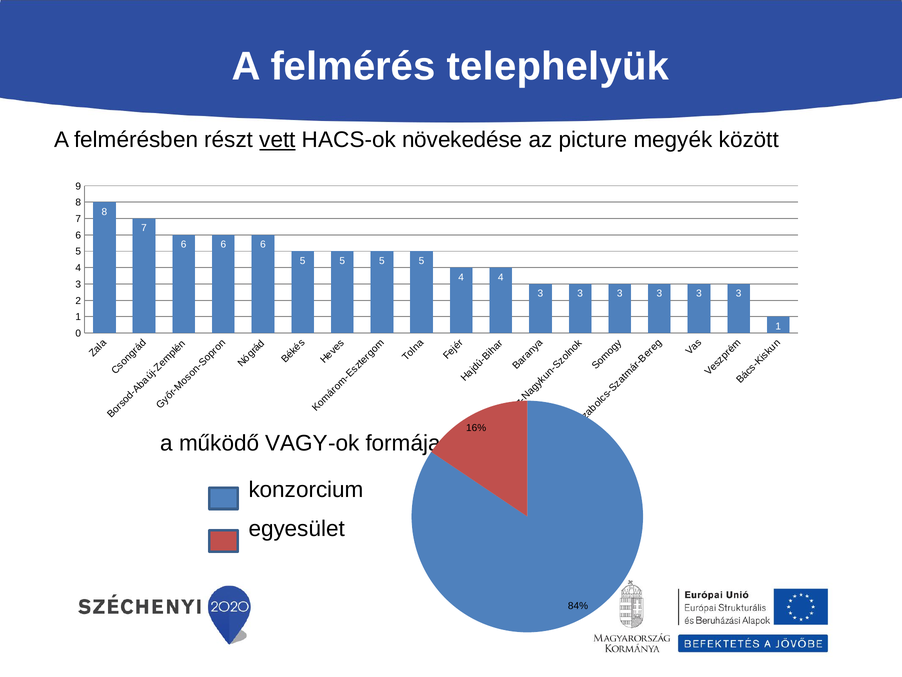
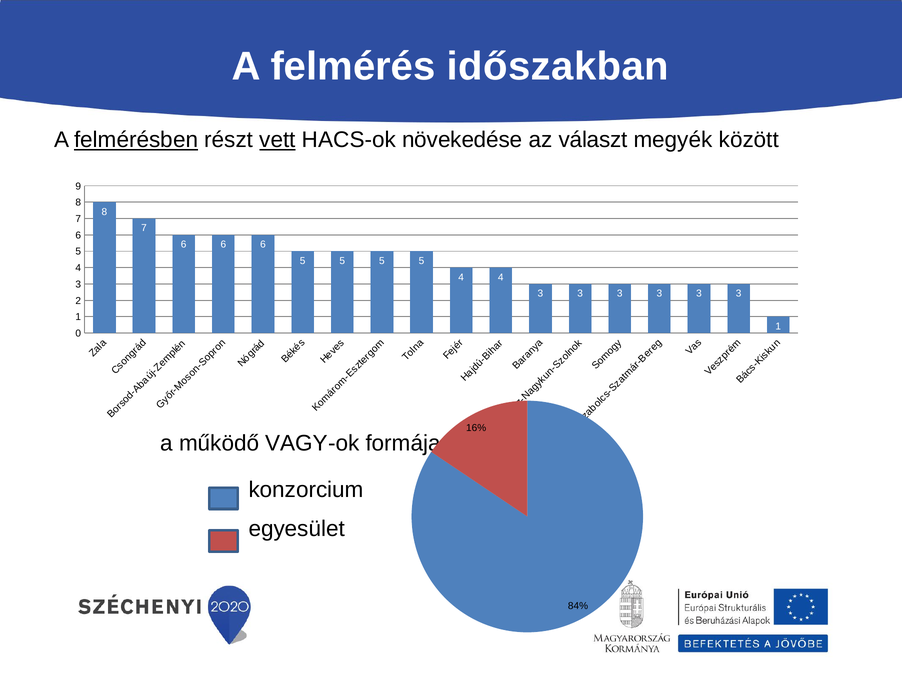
telephelyük: telephelyük -> időszakban
felmérésben underline: none -> present
picture: picture -> választ
